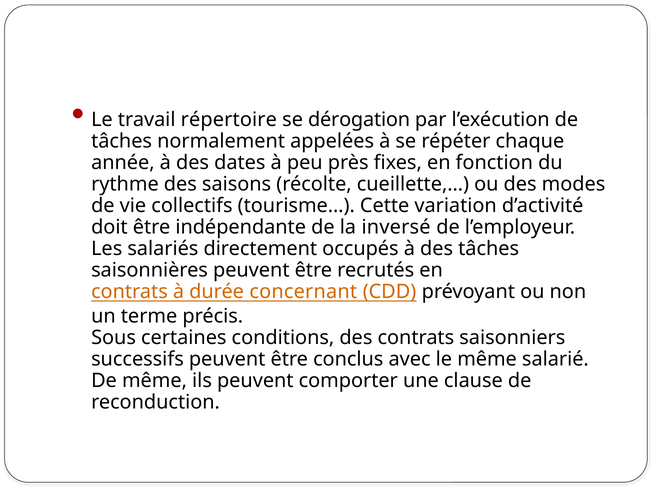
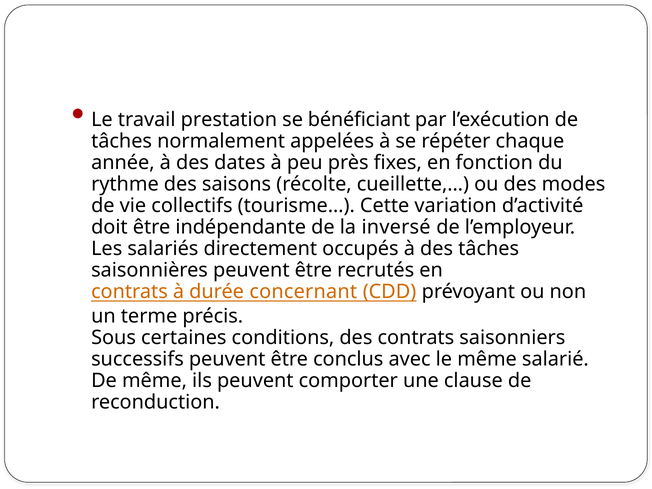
répertoire: répertoire -> prestation
dérogation: dérogation -> bénéficiant
